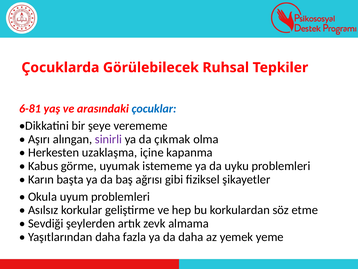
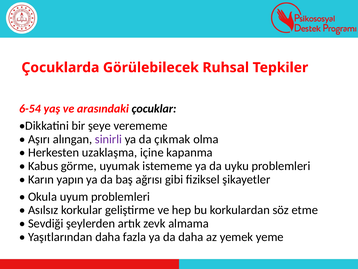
6-81: 6-81 -> 6-54
çocuklar colour: blue -> black
başta: başta -> yapın
